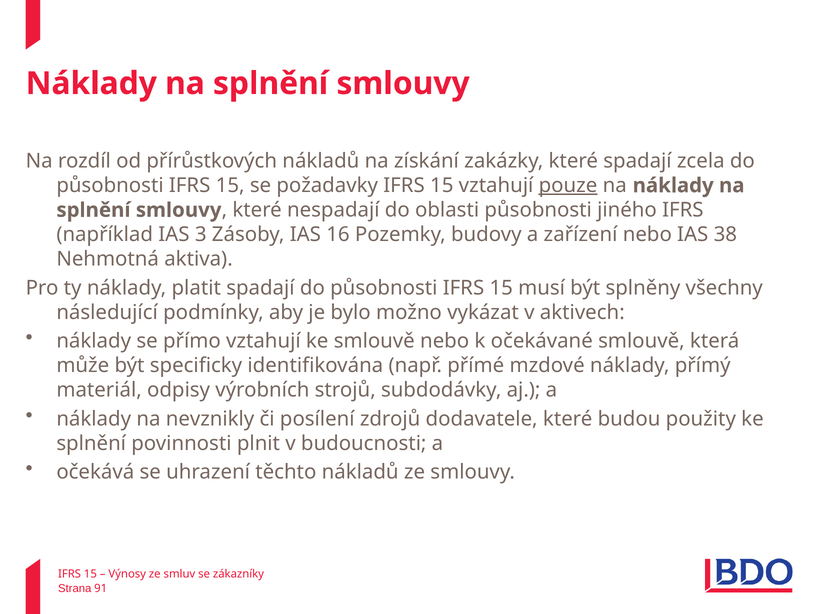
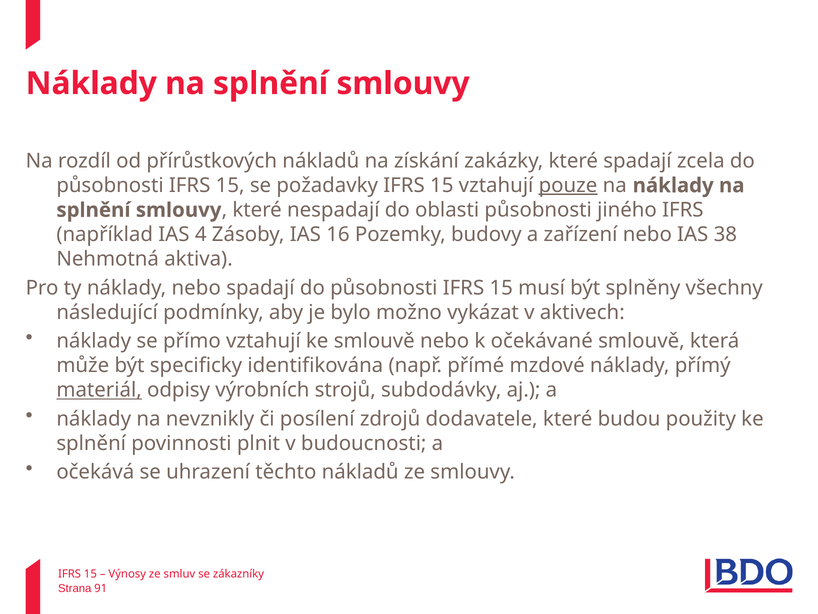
3: 3 -> 4
náklady platit: platit -> nebo
materiál underline: none -> present
